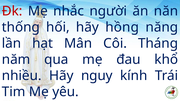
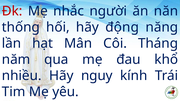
hồng: hồng -> động
